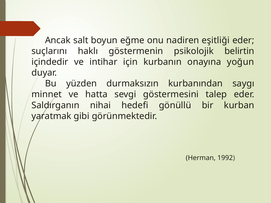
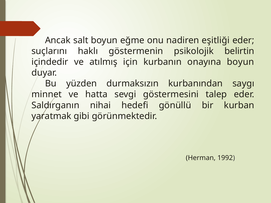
intihar: intihar -> atılmış
onayına yoğun: yoğun -> boyun
